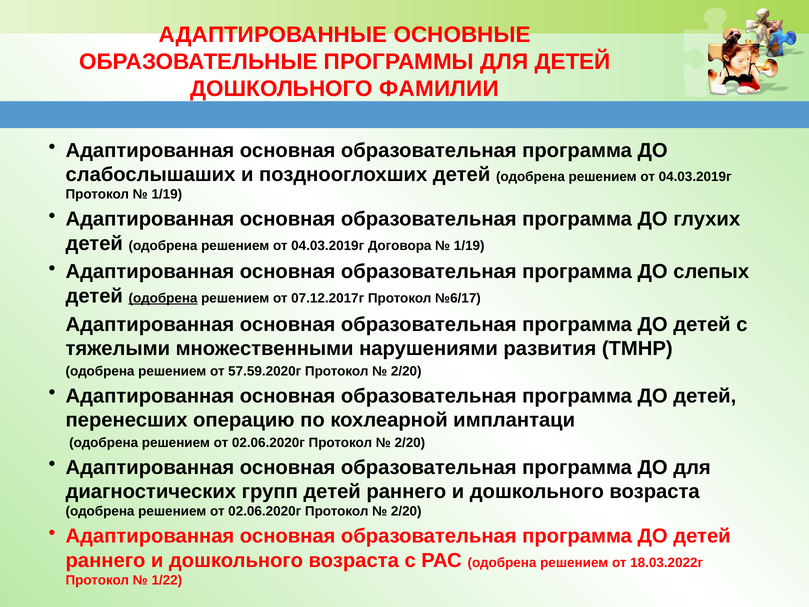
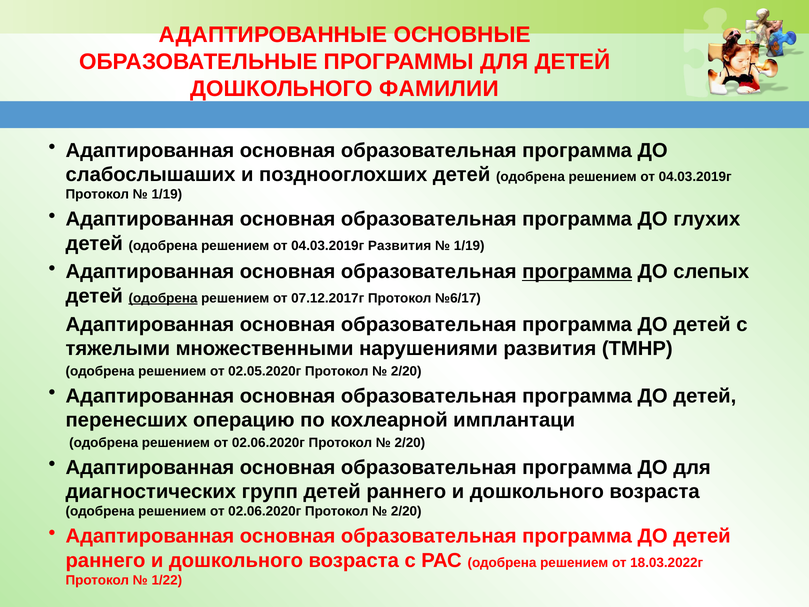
04.03.2019г Договора: Договора -> Развития
программа at (577, 272) underline: none -> present
57.59.2020г: 57.59.2020г -> 02.05.2020г
